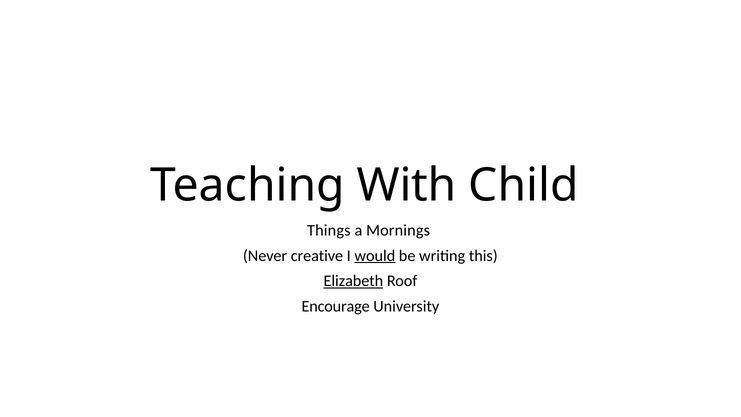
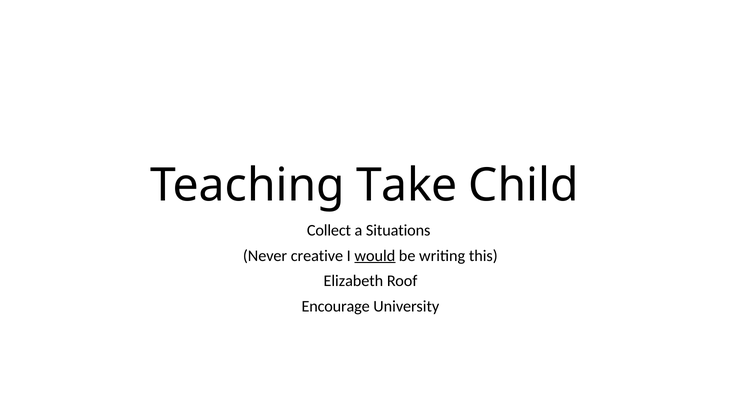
With: With -> Take
Things: Things -> Collect
Mornings: Mornings -> Situations
Elizabeth underline: present -> none
